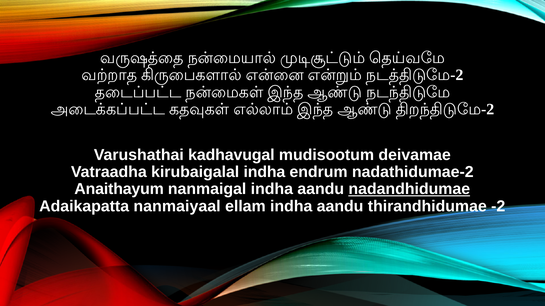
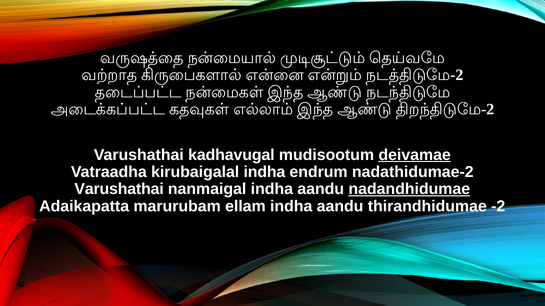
deivamae underline: none -> present
Anaithayum at (119, 189): Anaithayum -> Varushathai
nanmaiyaal: nanmaiyaal -> marurubam
